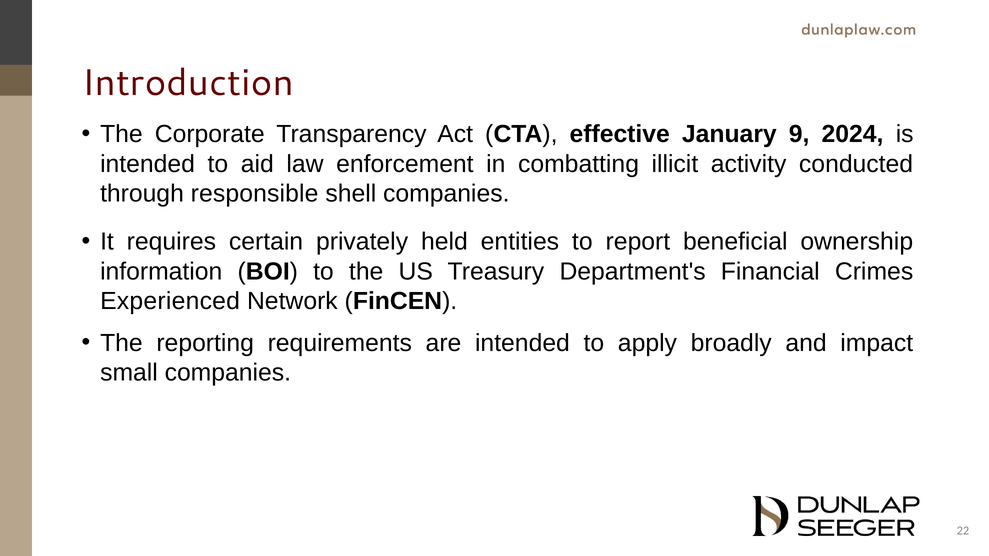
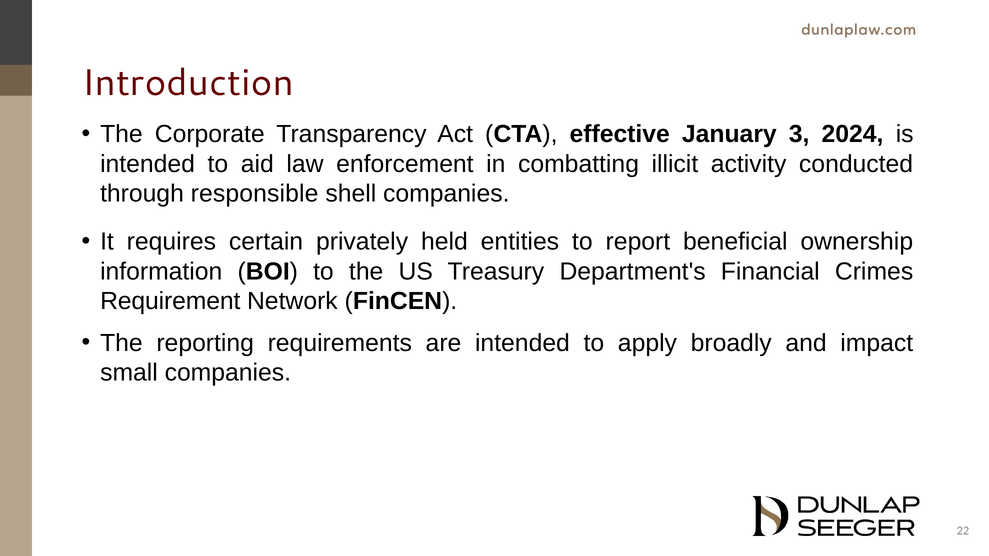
9: 9 -> 3
Experienced: Experienced -> Requirement
